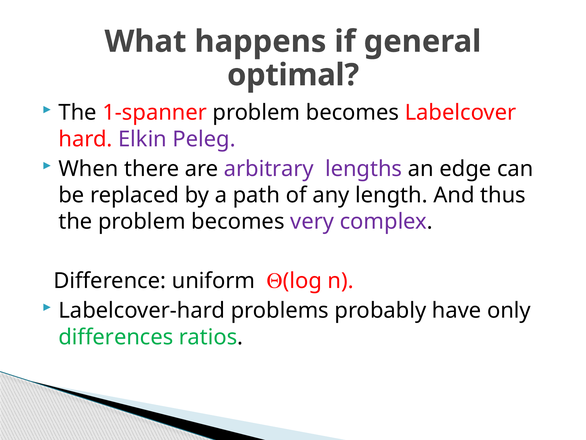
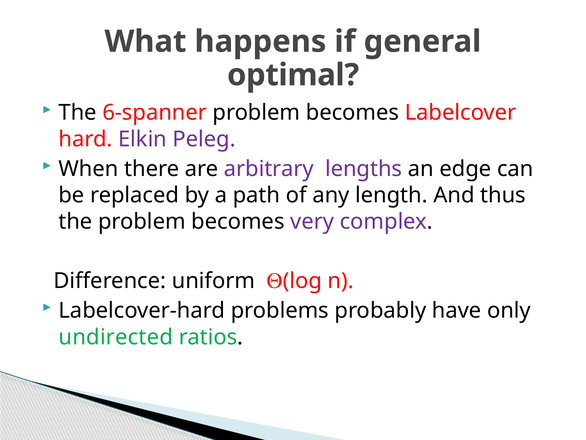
1-spanner: 1-spanner -> 6-spanner
differences: differences -> undirected
